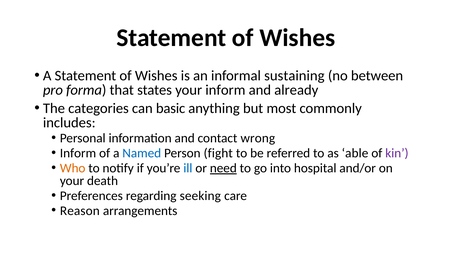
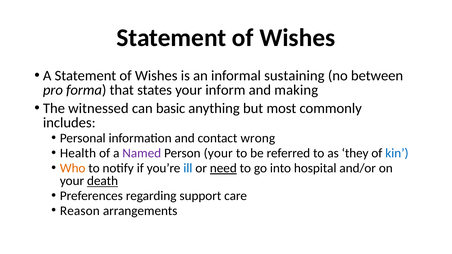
already: already -> making
categories: categories -> witnessed
Inform at (78, 153): Inform -> Health
Named colour: blue -> purple
Person fight: fight -> your
able: able -> they
kin colour: purple -> blue
death underline: none -> present
seeking: seeking -> support
